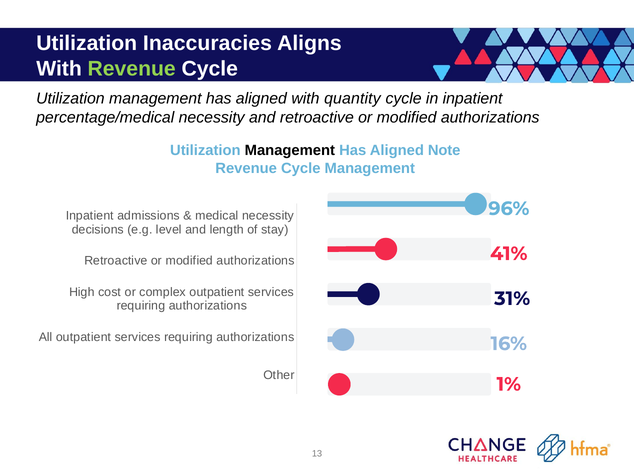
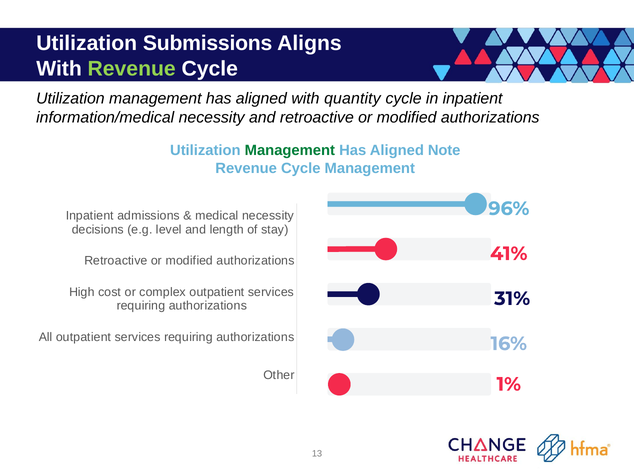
Inaccuracies: Inaccuracies -> Submissions
percentage/medical: percentage/medical -> information/medical
Management at (290, 150) colour: black -> green
